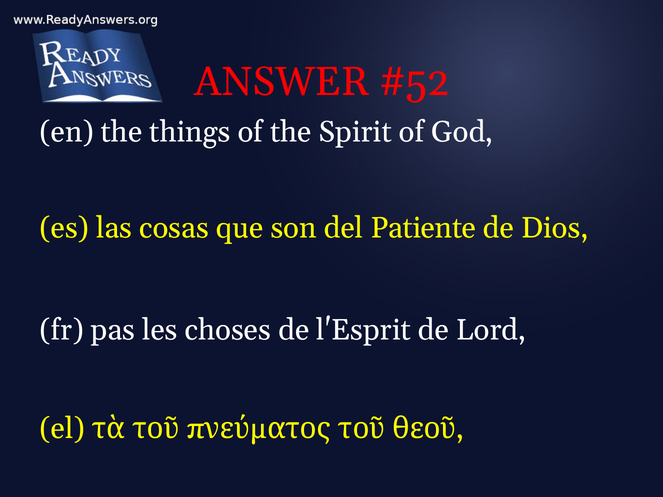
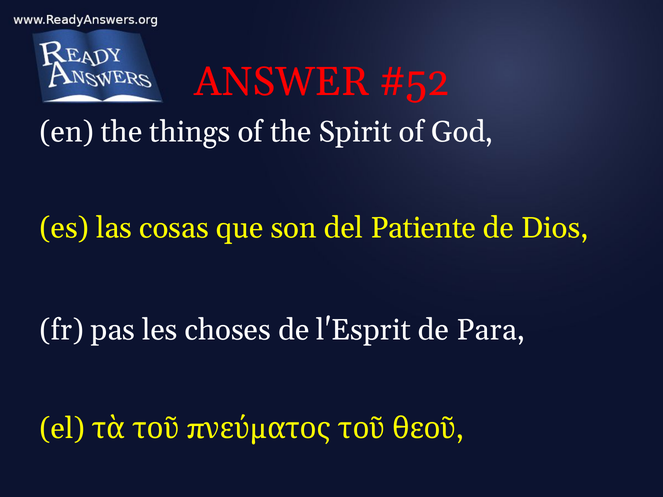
Lord: Lord -> Para
